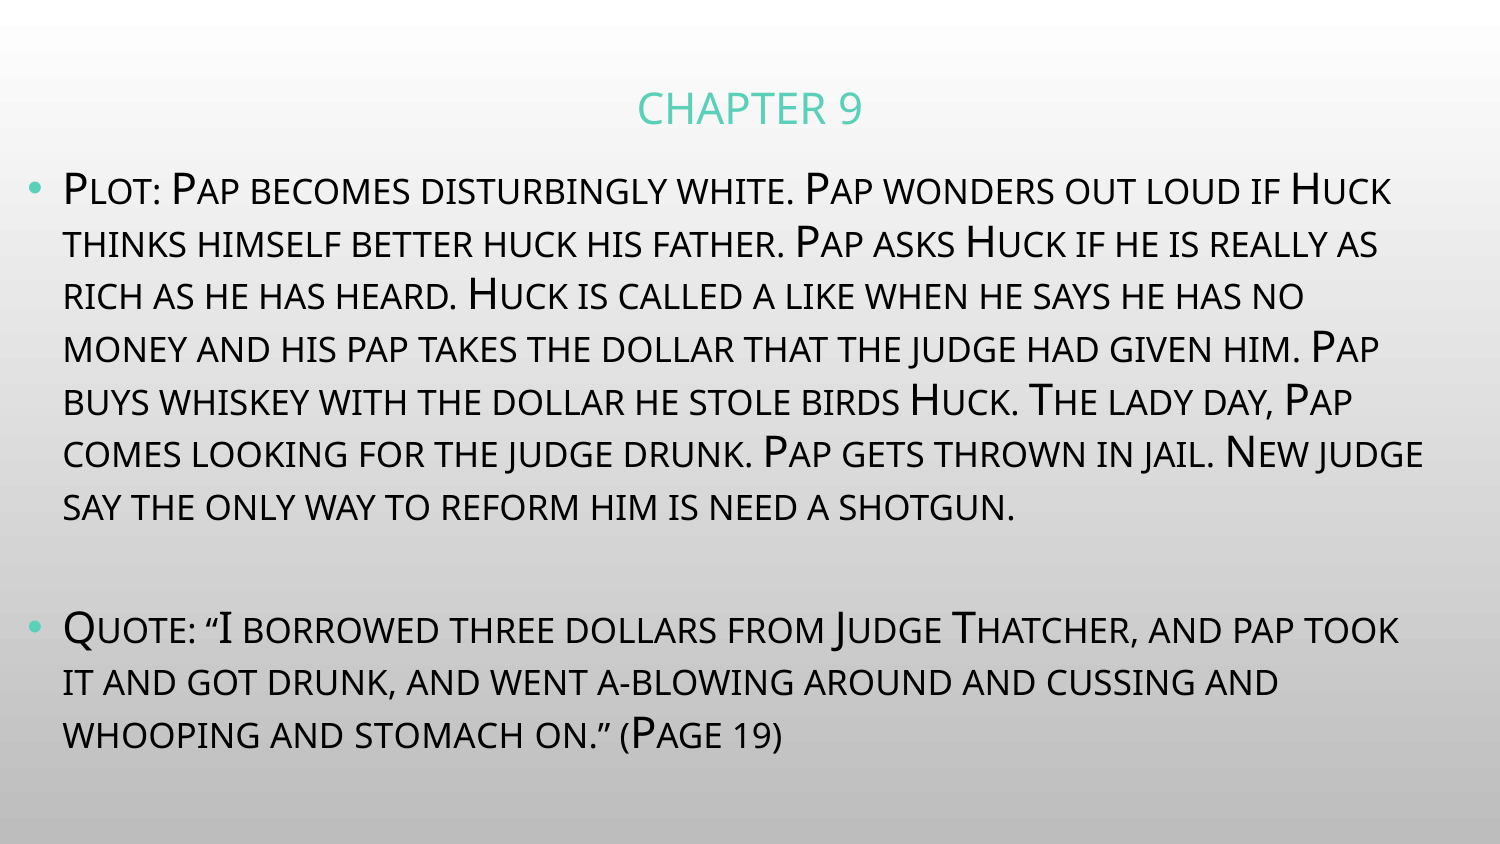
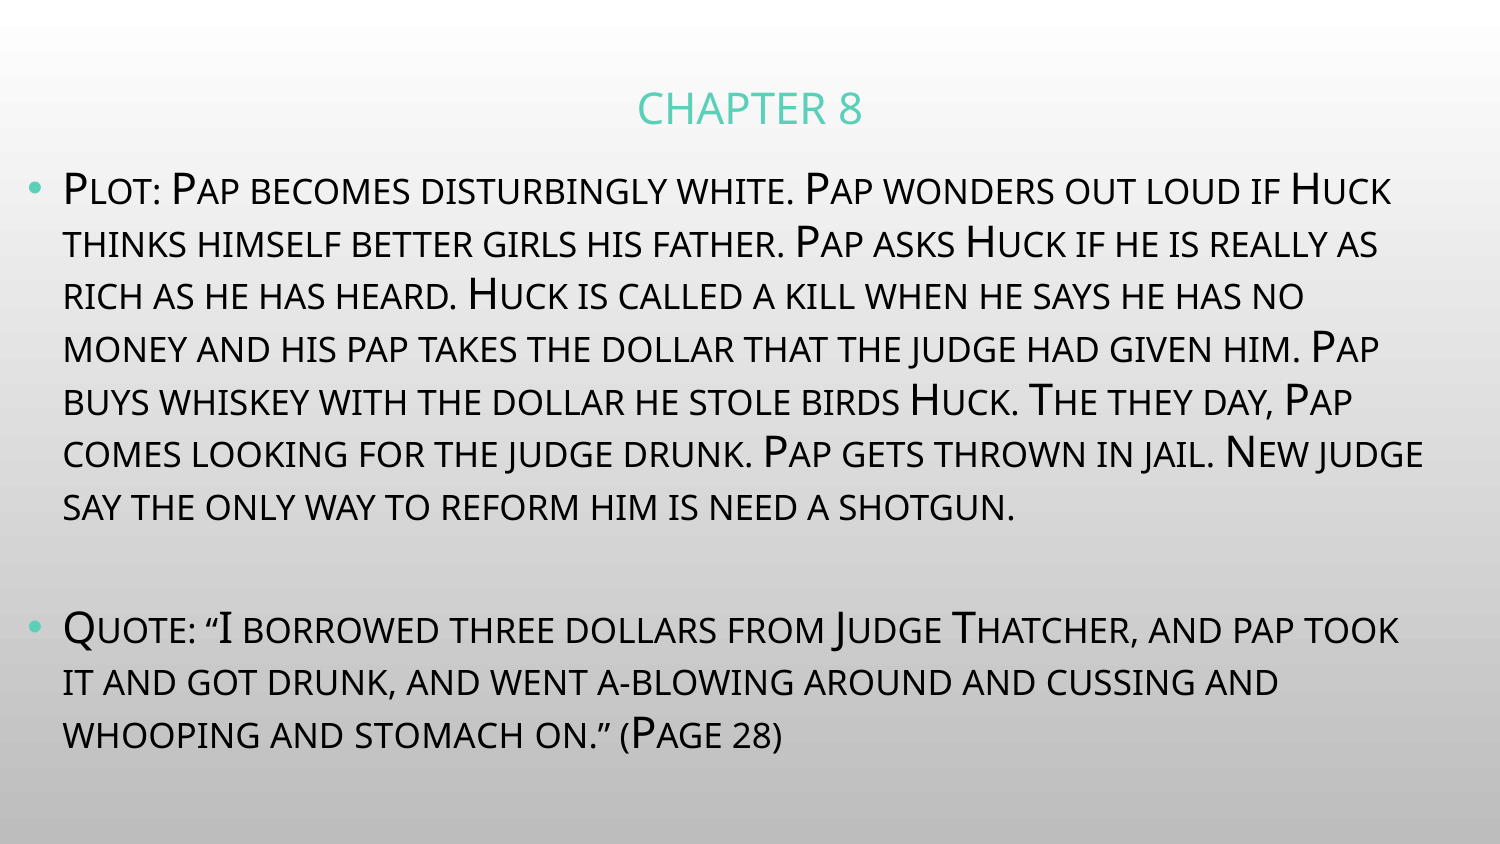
9: 9 -> 8
HUCK: HUCK -> GIRLS
LIKE: LIKE -> KILL
LADY: LADY -> THEY
19: 19 -> 28
